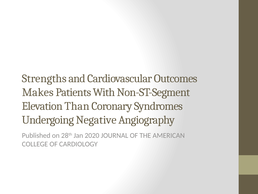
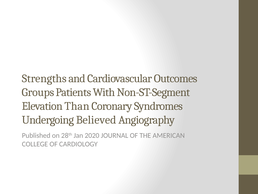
Makes: Makes -> Groups
Negative: Negative -> Believed
